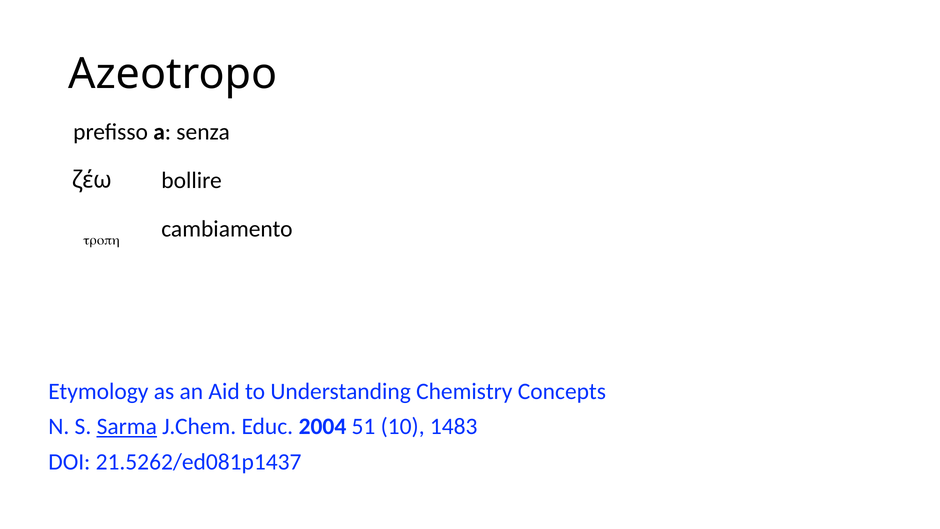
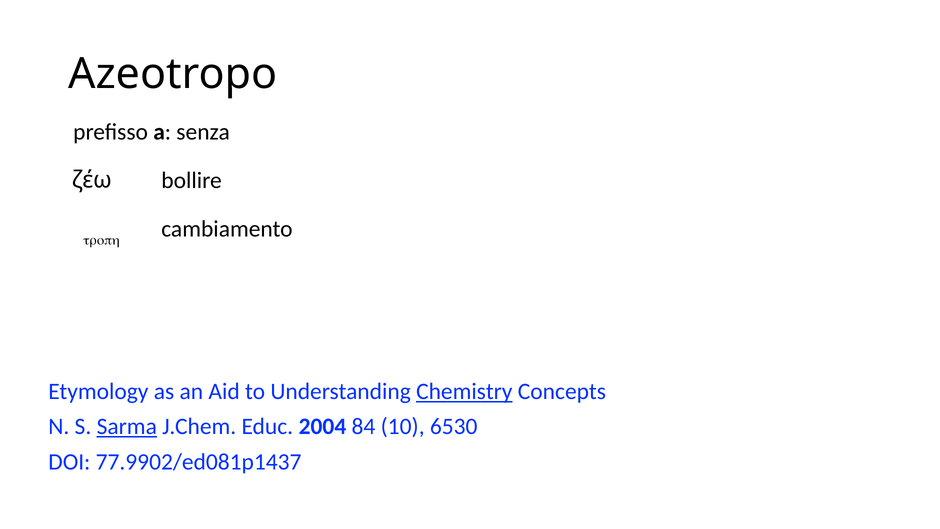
Chemistry underline: none -> present
51: 51 -> 84
1483: 1483 -> 6530
21.5262/ed081p1437: 21.5262/ed081p1437 -> 77.9902/ed081p1437
